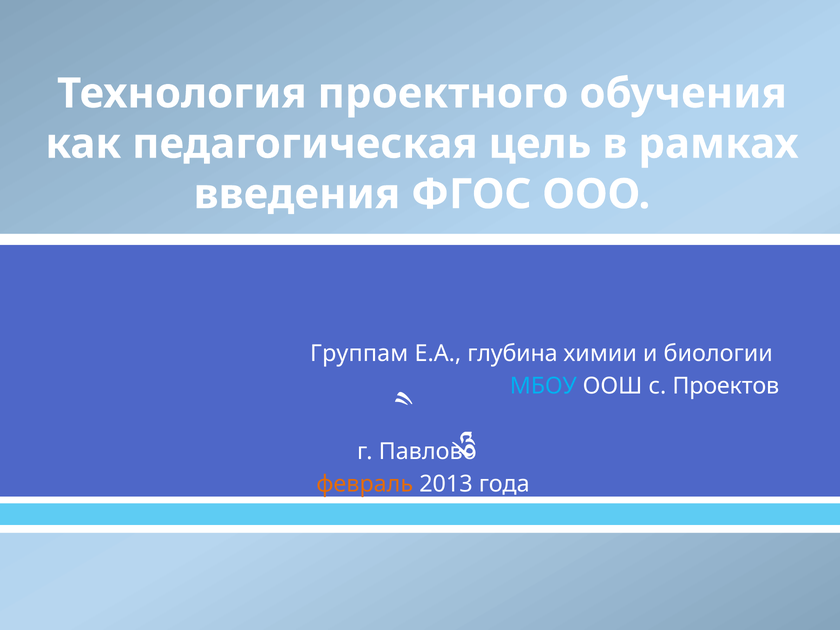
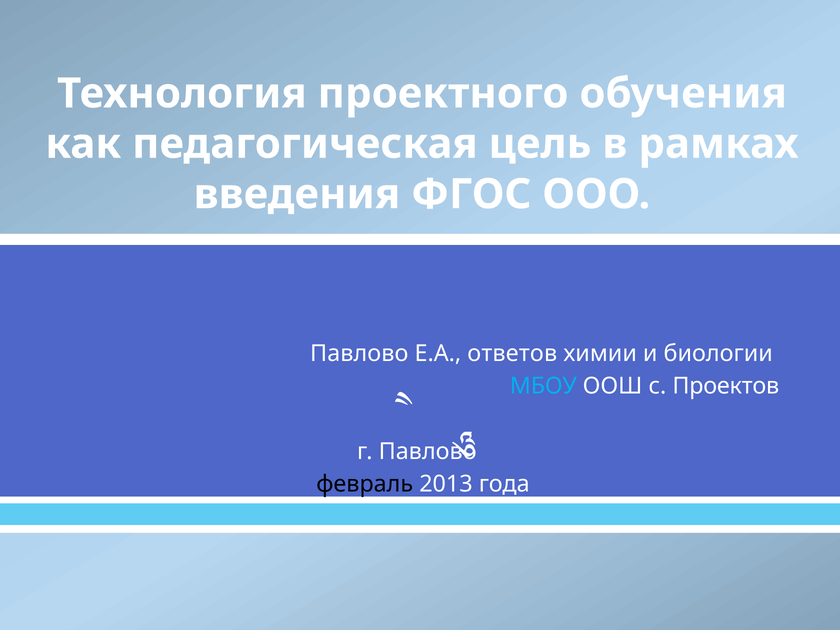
Группам at (359, 353): Группам -> Павлово
глубина: глубина -> ответов
февраль colour: orange -> black
